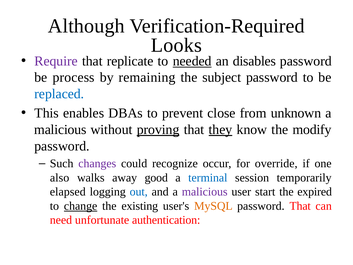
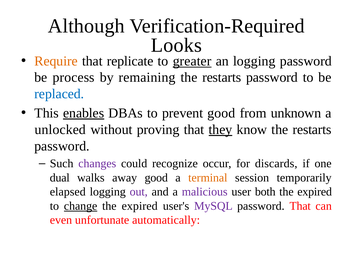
Require colour: purple -> orange
needed: needed -> greater
an disables: disables -> logging
subject at (222, 77): subject -> restarts
enables underline: none -> present
prevent close: close -> good
malicious at (60, 129): malicious -> unlocked
proving underline: present -> none
know the modify: modify -> restarts
override: override -> discards
also: also -> dual
terminal colour: blue -> orange
out colour: blue -> purple
start: start -> both
existing at (140, 206): existing -> expired
MySQL colour: orange -> purple
need: need -> even
authentication: authentication -> automatically
